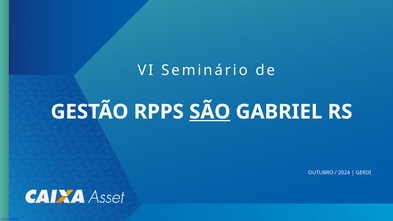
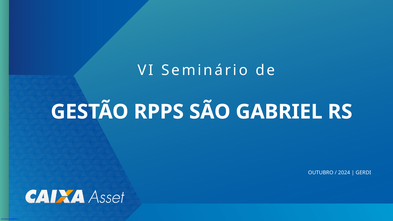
SÃO underline: present -> none
